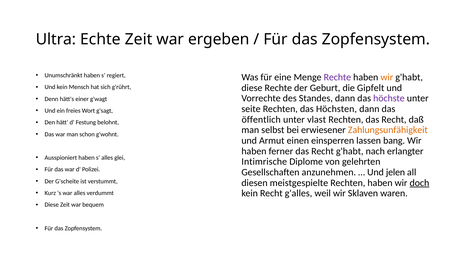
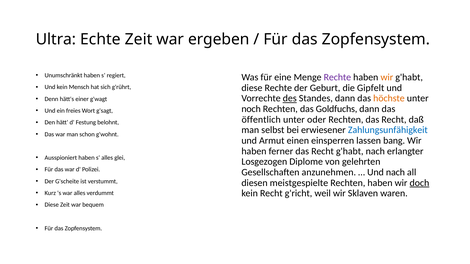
des underline: none -> present
höchste colour: purple -> orange
seite: seite -> noch
Höchsten: Höchsten -> Goldfuchs
vlast: vlast -> oder
Zahlungsunfähigkeit colour: orange -> blue
Intimrische: Intimrische -> Losgezogen
Und jelen: jelen -> nach
g'alles: g'alles -> g'richt
